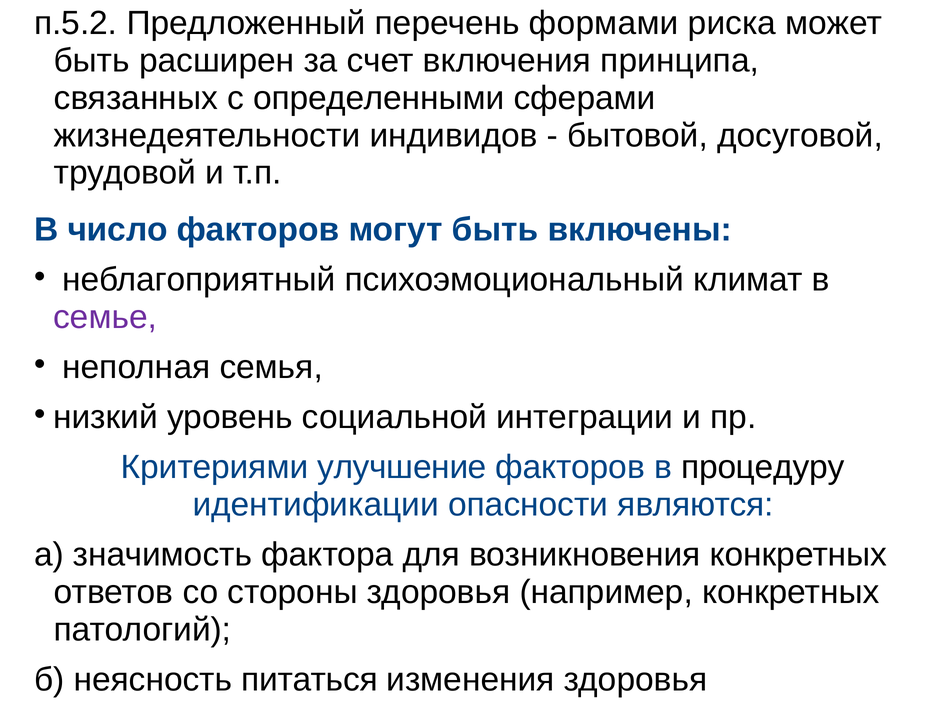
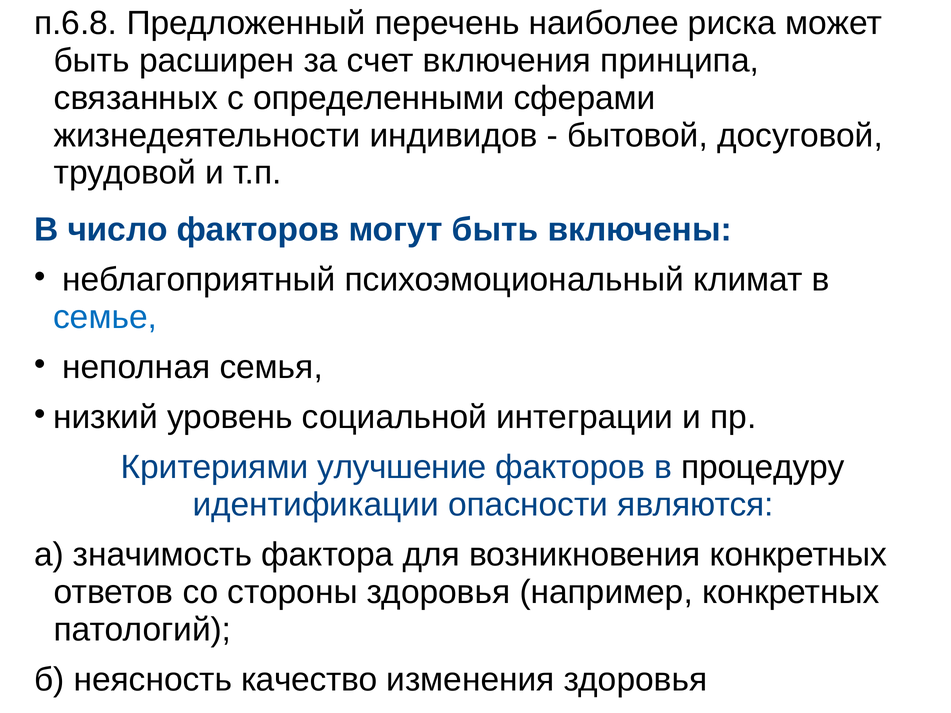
п.5.2: п.5.2 -> п.6.8
формами: формами -> наиболее
семье colour: purple -> blue
питаться: питаться -> качество
